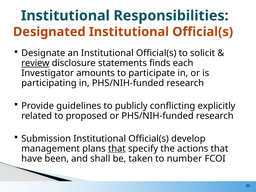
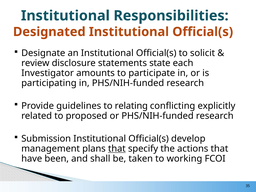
review underline: present -> none
finds: finds -> state
publicly: publicly -> relating
number: number -> working
